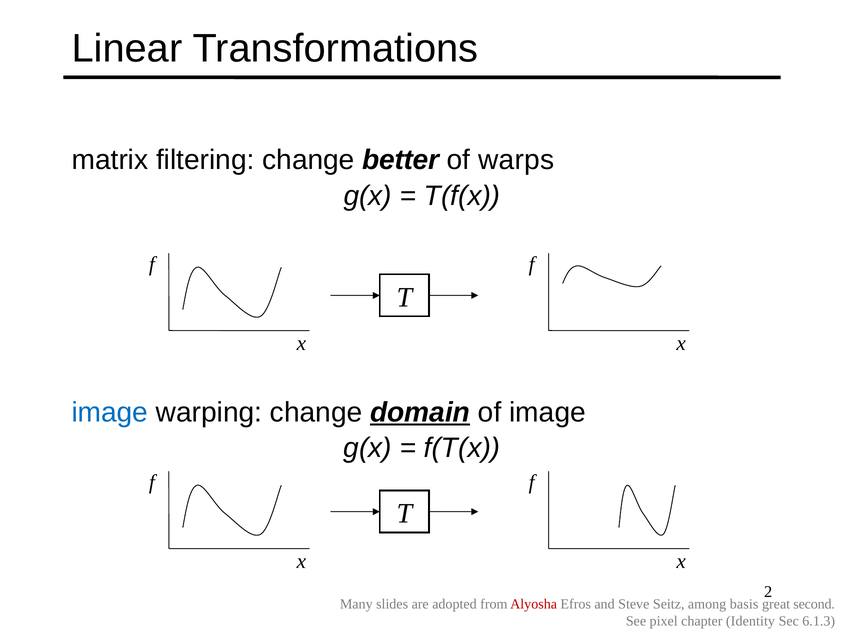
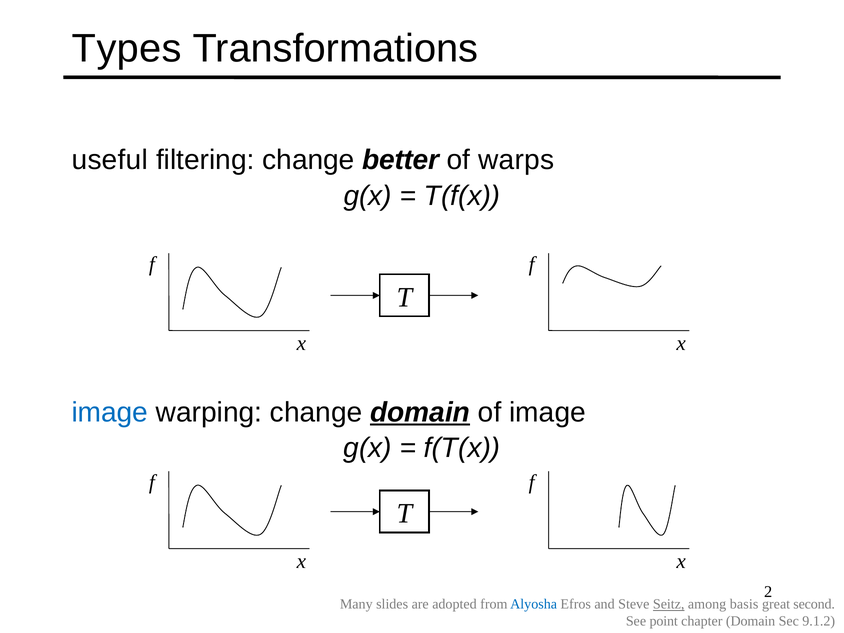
Linear: Linear -> Types
matrix: matrix -> useful
Alyosha colour: red -> blue
Seitz underline: none -> present
pixel: pixel -> point
chapter Identity: Identity -> Domain
6.1.3: 6.1.3 -> 9.1.2
